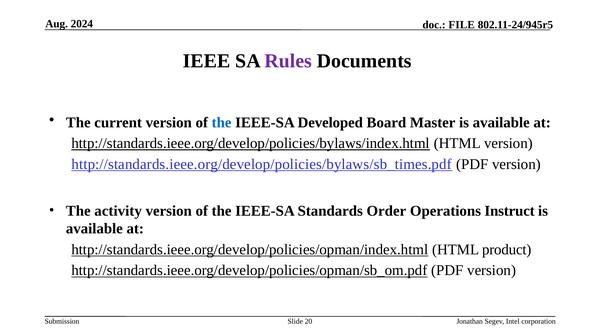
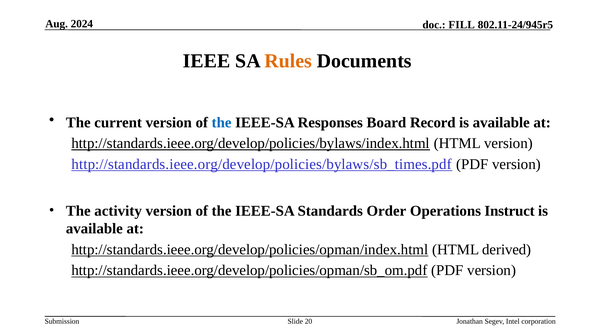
FILE: FILE -> FILL
Rules colour: purple -> orange
Developed: Developed -> Responses
Master: Master -> Record
product: product -> derived
